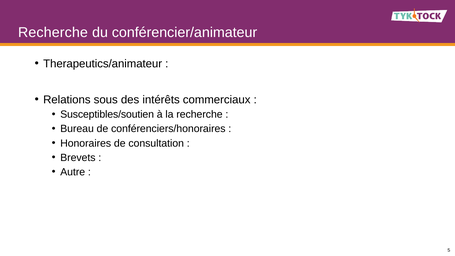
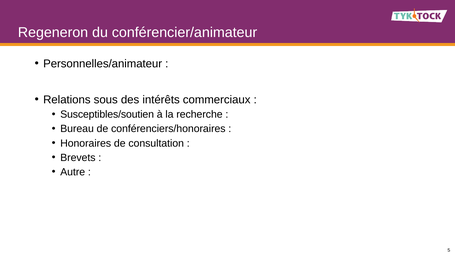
Recherche at (53, 32): Recherche -> Regeneron
Therapeutics/animateur: Therapeutics/animateur -> Personnelles/animateur
